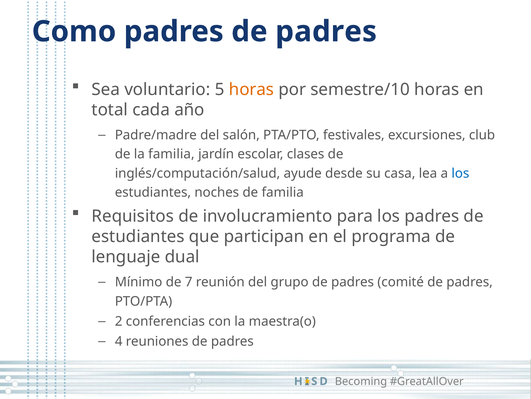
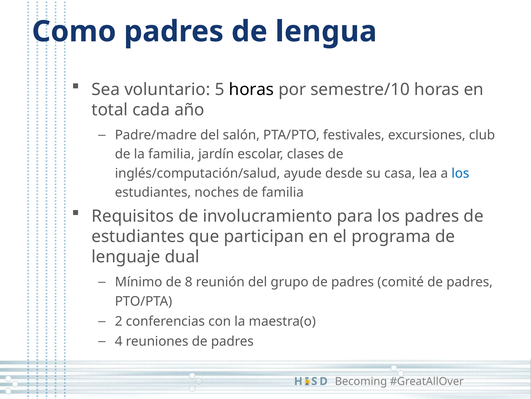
padres de padres: padres -> lengua
horas at (251, 89) colour: orange -> black
7: 7 -> 8
